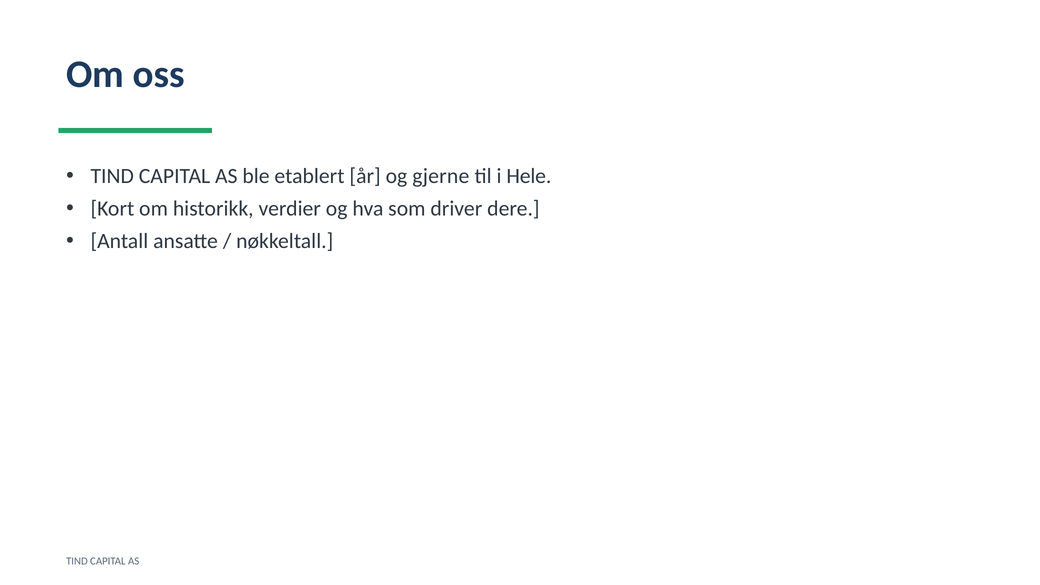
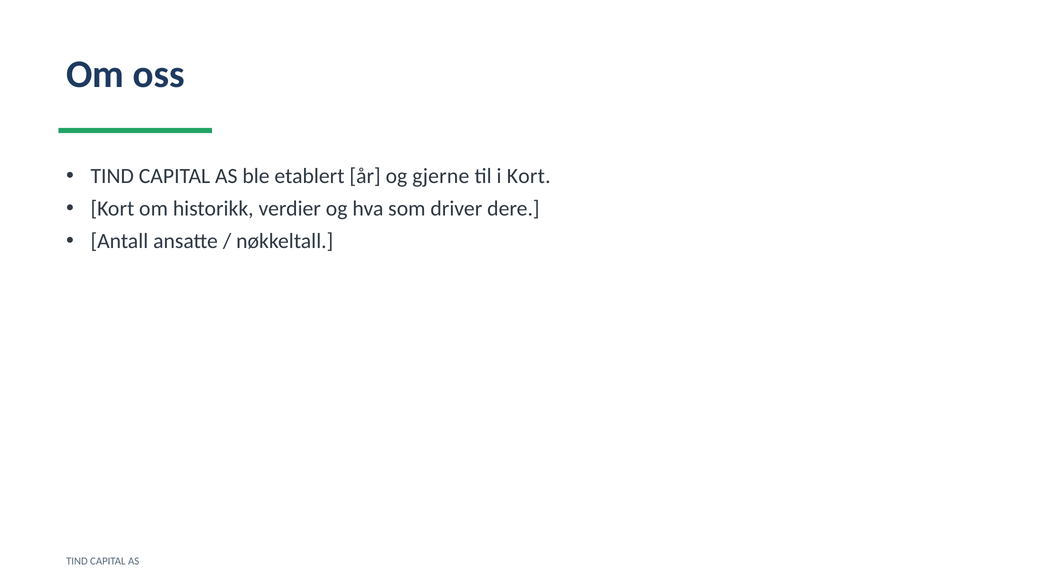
i Hele: Hele -> Kort
